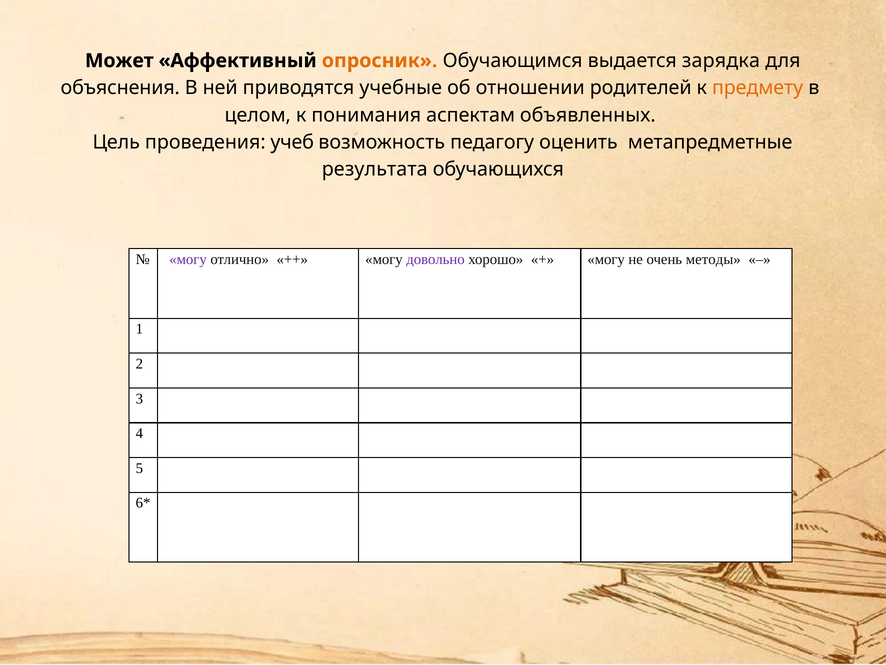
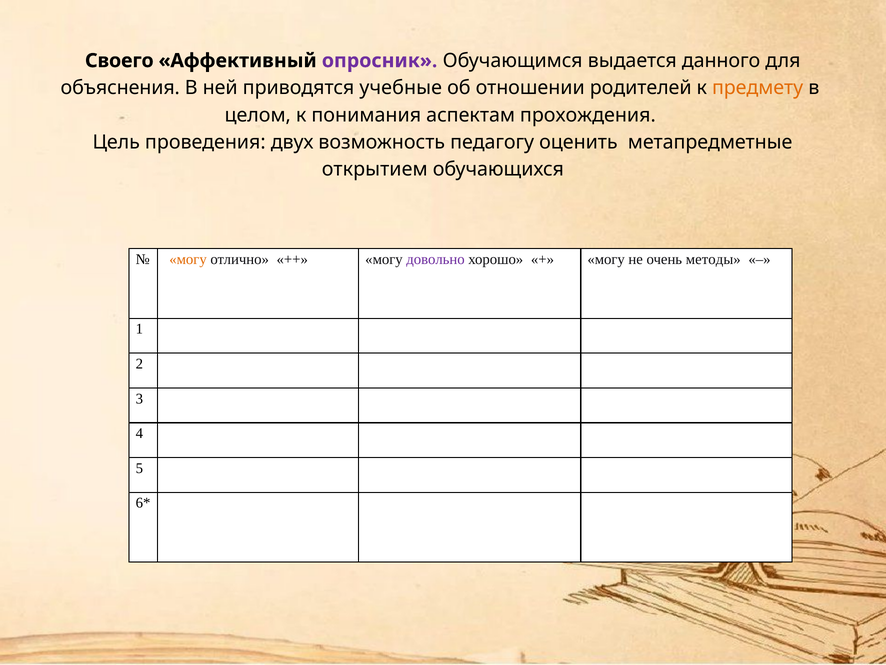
Может: Может -> Своего
опросник colour: orange -> purple
зарядка: зарядка -> данного
объявленных: объявленных -> прохождения
учеб: учеб -> двух
результата: результата -> открытием
могу at (188, 259) colour: purple -> orange
